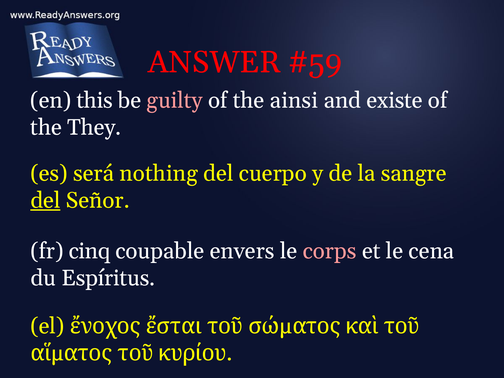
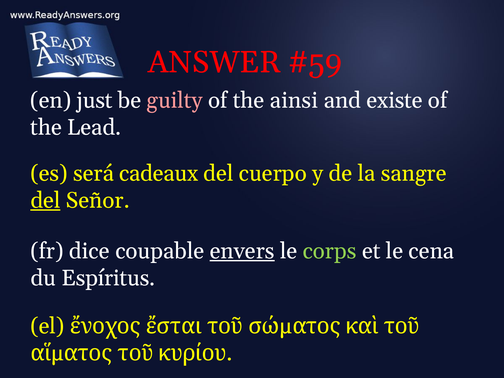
this: this -> just
They: They -> Lead
nothing: nothing -> cadeaux
cinq: cinq -> dice
envers underline: none -> present
corps colour: pink -> light green
